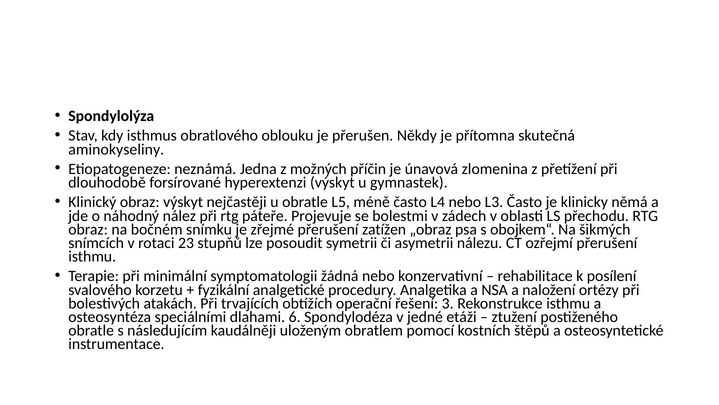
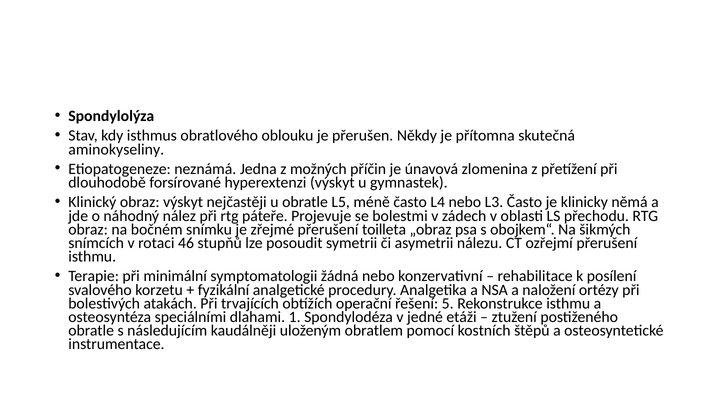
zatížen: zatížen -> toilleta
23: 23 -> 46
3: 3 -> 5
6: 6 -> 1
